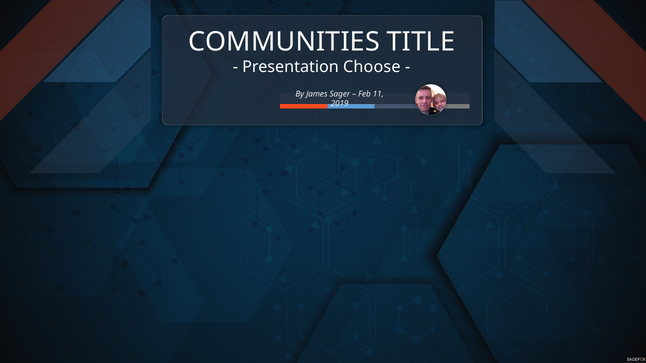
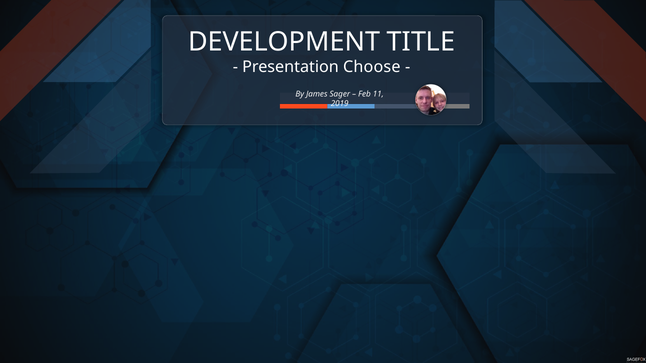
COMMUNITIES: COMMUNITIES -> DEVELOPMENT
